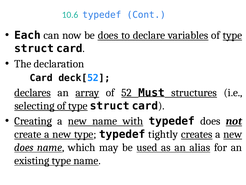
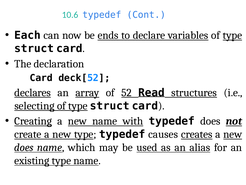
be does: does -> ends
Must: Must -> Read
tightly: tightly -> causes
